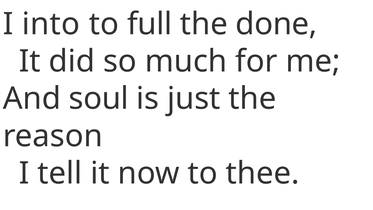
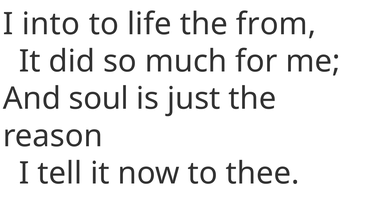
full: full -> life
done: done -> from
